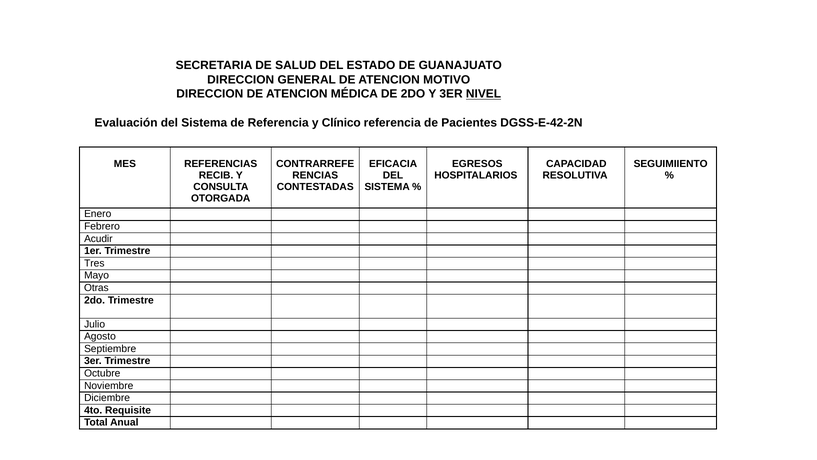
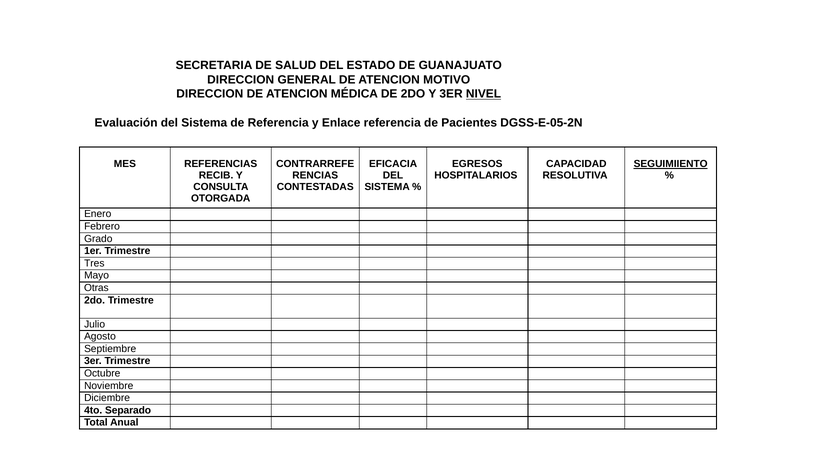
Clínico: Clínico -> Enlace
DGSS-E-42-2N: DGSS-E-42-2N -> DGSS-E-05-2N
SEGUIMIIENTO underline: none -> present
Acudir: Acudir -> Grado
Requisite: Requisite -> Separado
